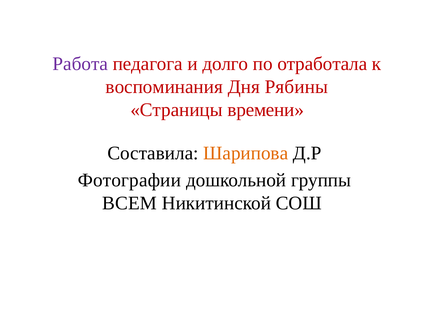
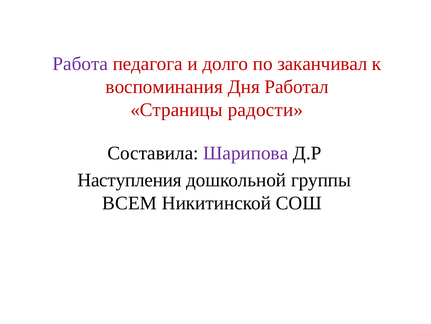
отработала: отработала -> заканчивал
Рябины: Рябины -> Работал
времени: времени -> радости
Шарипова colour: orange -> purple
Фотографии: Фотографии -> Наступления
